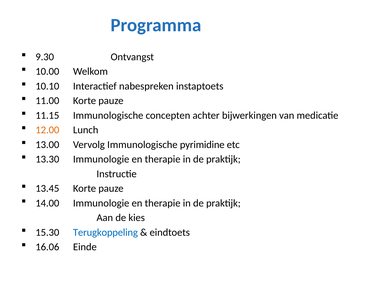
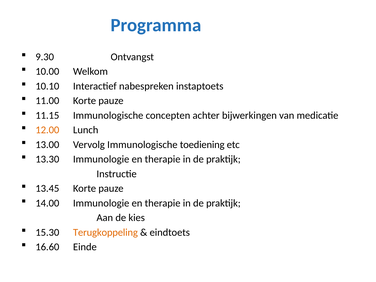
pyrimidine: pyrimidine -> toediening
Terugkoppeling colour: blue -> orange
16.06: 16.06 -> 16.60
